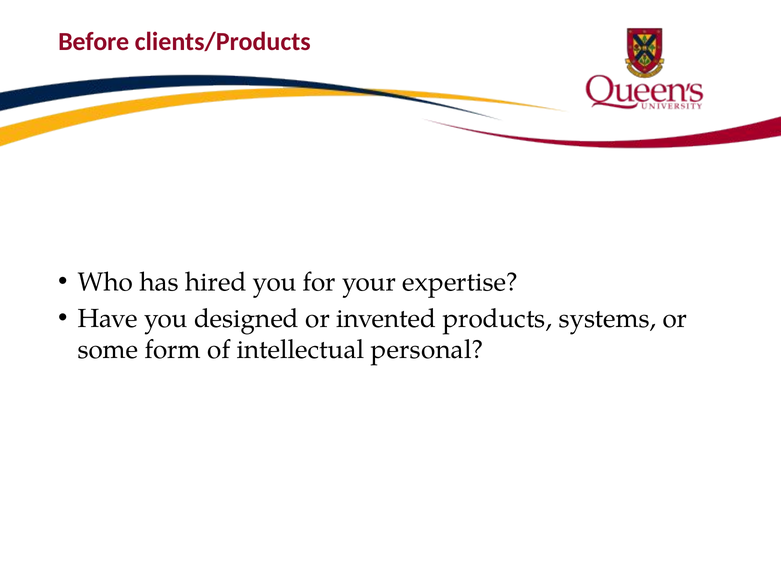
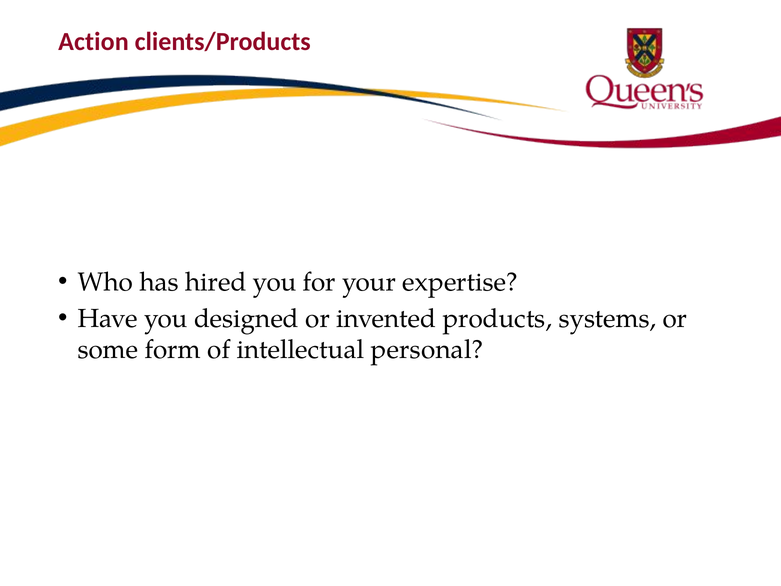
Before: Before -> Action
